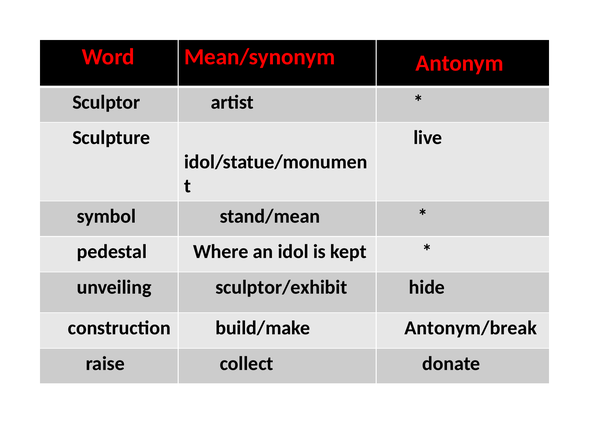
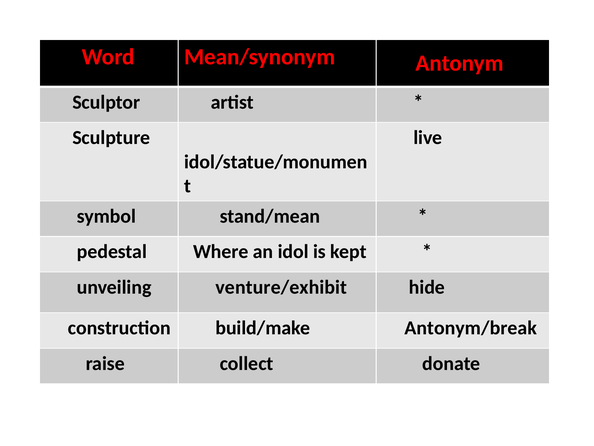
sculptor/exhibit: sculptor/exhibit -> venture/exhibit
